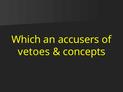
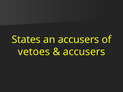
Which: Which -> States
concepts at (84, 52): concepts -> accusers
